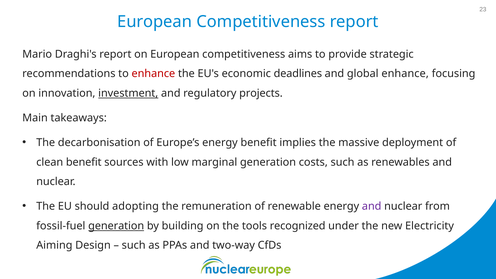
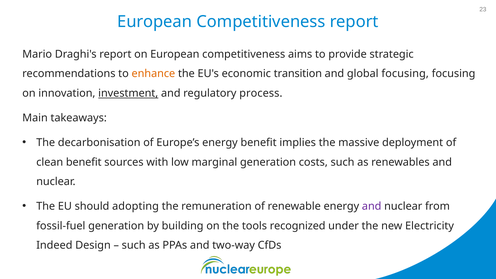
enhance at (153, 74) colour: red -> orange
deadlines: deadlines -> transition
global enhance: enhance -> focusing
projects: projects -> process
generation at (116, 226) underline: present -> none
Aiming: Aiming -> Indeed
